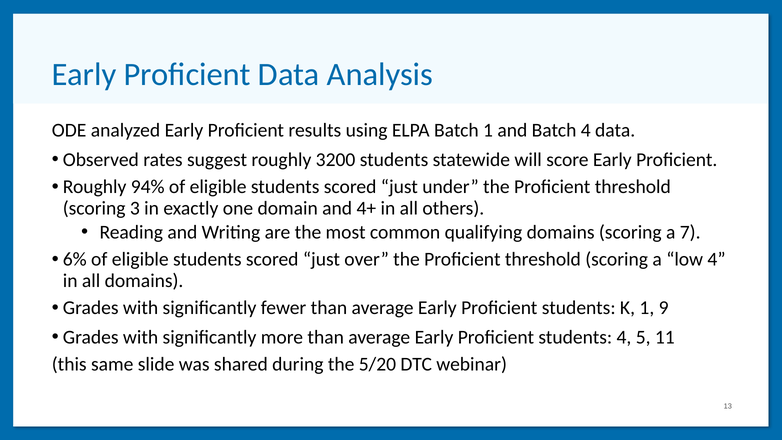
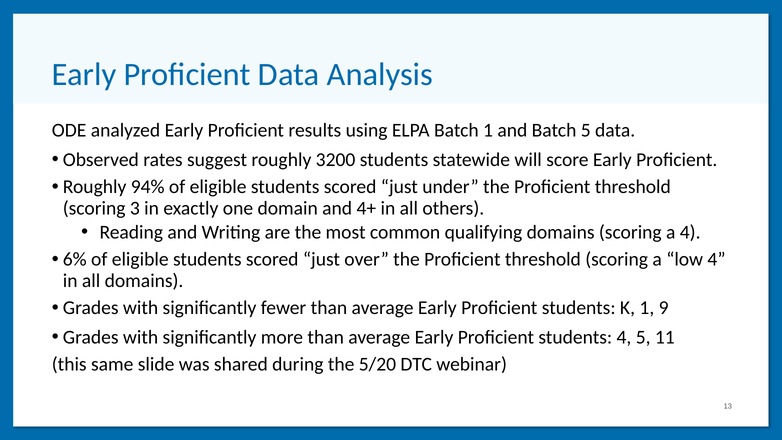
Batch 4: 4 -> 5
a 7: 7 -> 4
